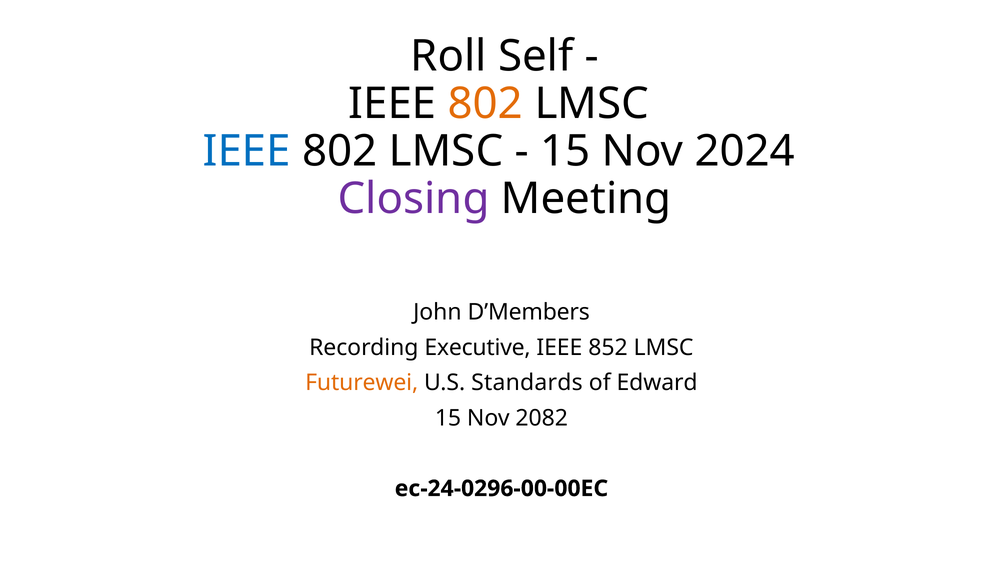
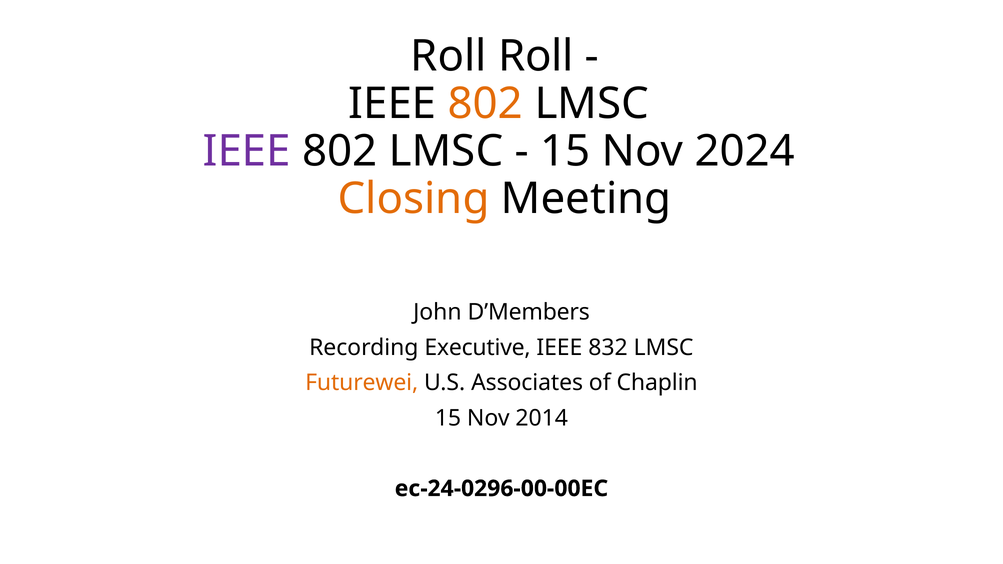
Roll Self: Self -> Roll
IEEE at (247, 151) colour: blue -> purple
Closing colour: purple -> orange
852: 852 -> 832
Standards: Standards -> Associates
Edward: Edward -> Chaplin
2082: 2082 -> 2014
